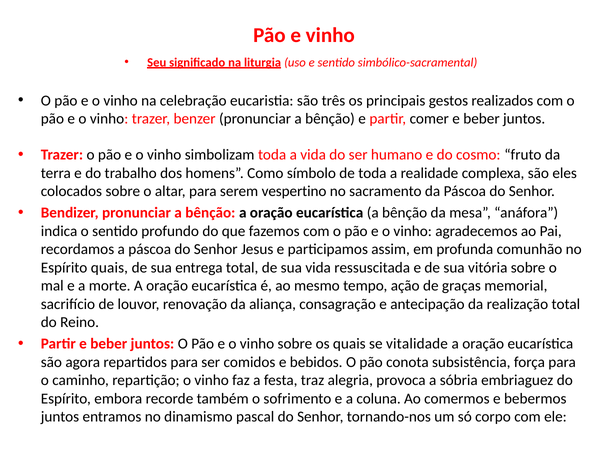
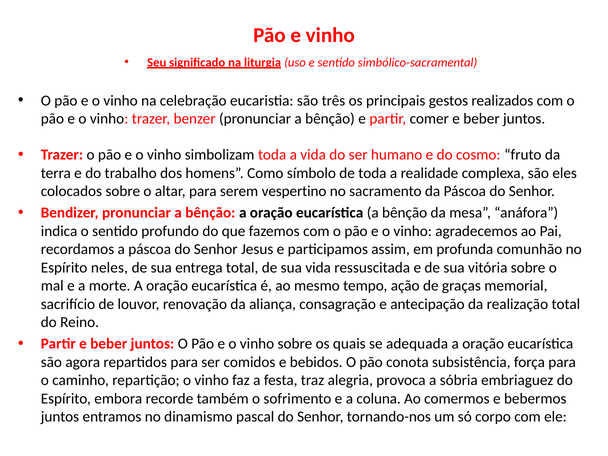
Espírito quais: quais -> neles
vitalidade: vitalidade -> adequada
